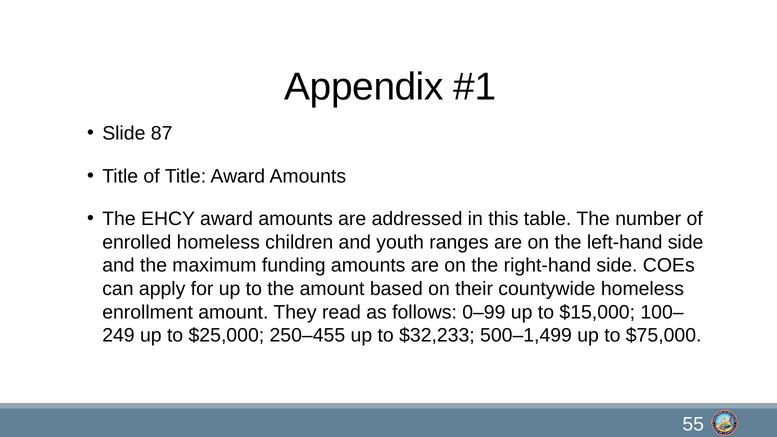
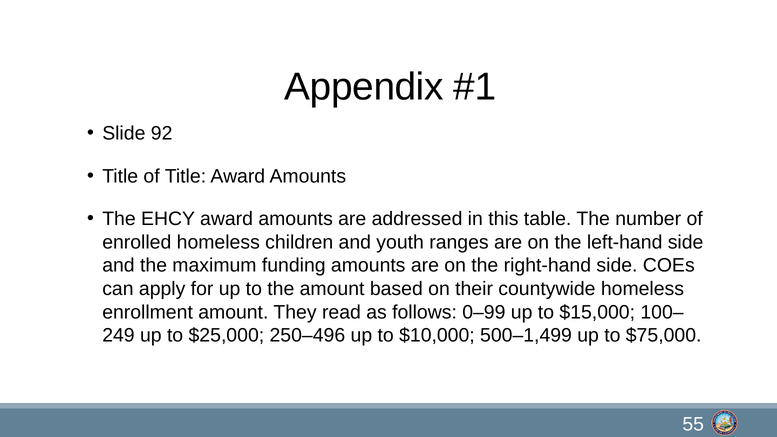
87: 87 -> 92
250‒455: 250‒455 -> 250‒496
$32,233: $32,233 -> $10,000
